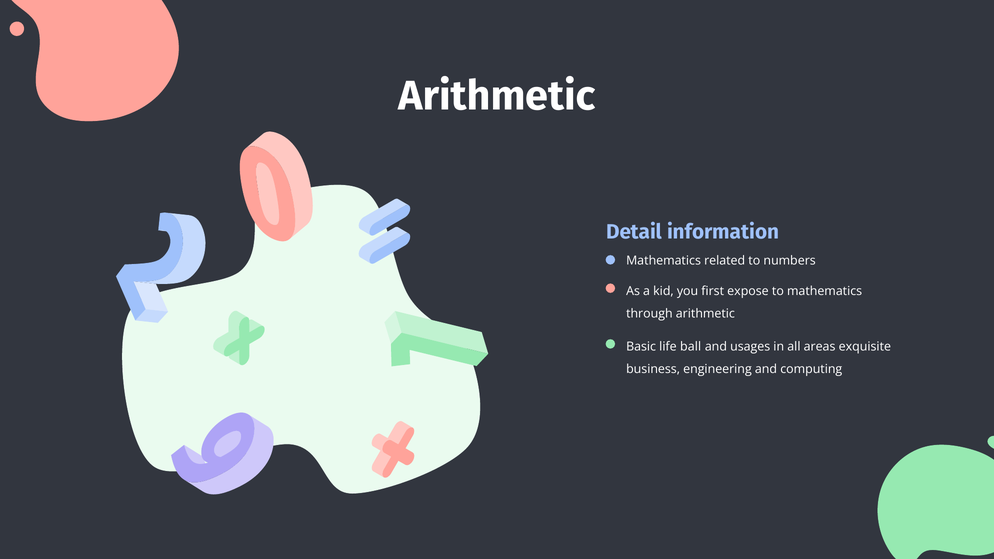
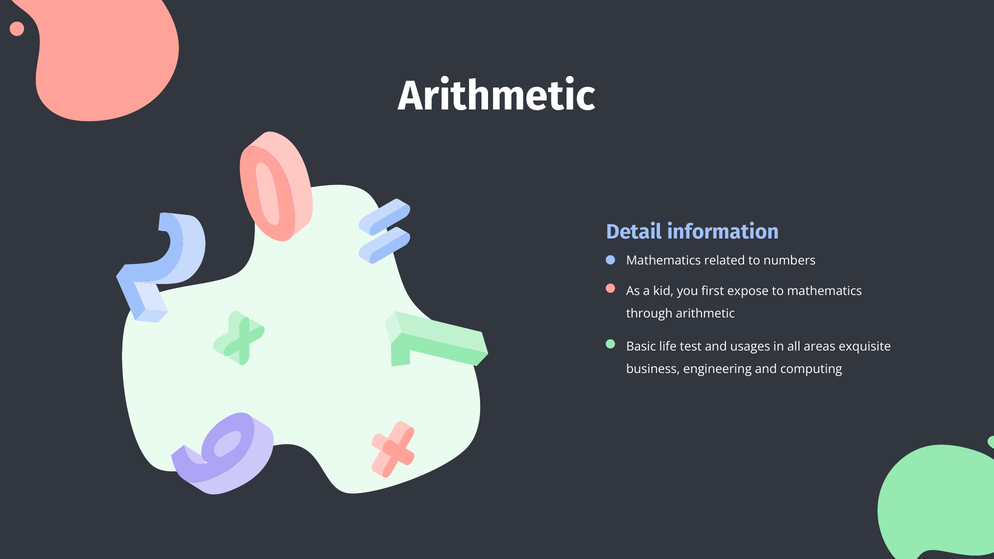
ball: ball -> test
